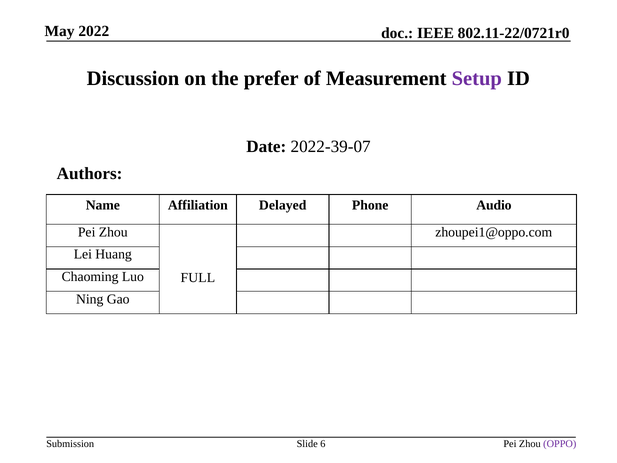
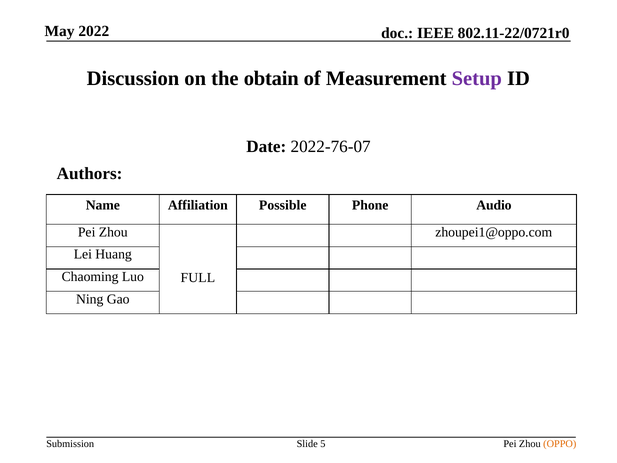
prefer: prefer -> obtain
2022-39-07: 2022-39-07 -> 2022-76-07
Delayed: Delayed -> Possible
6: 6 -> 5
OPPO colour: purple -> orange
